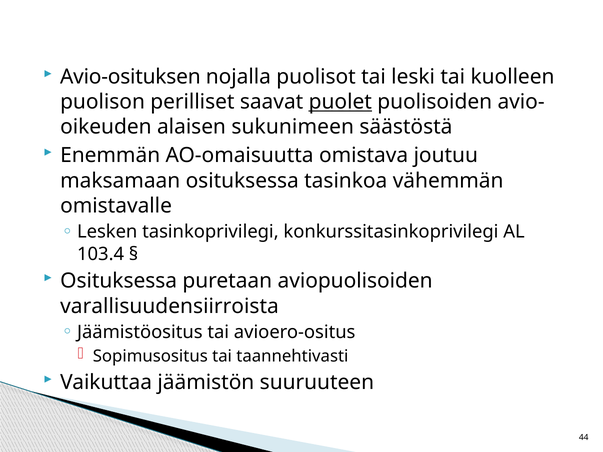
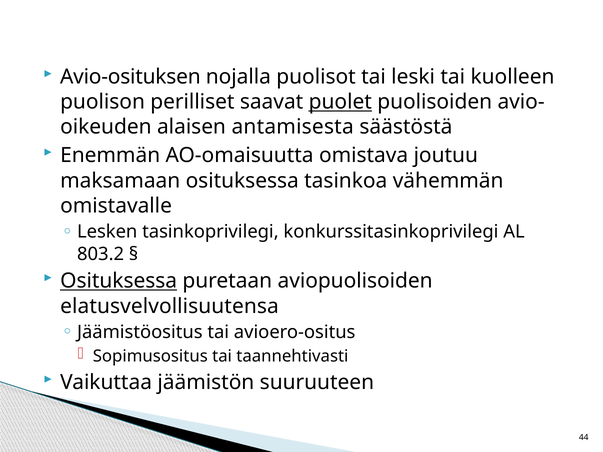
sukunimeen: sukunimeen -> antamisesta
103.4: 103.4 -> 803.2
Osituksessa at (119, 281) underline: none -> present
varallisuudensiirroista: varallisuudensiirroista -> elatusvelvollisuutensa
